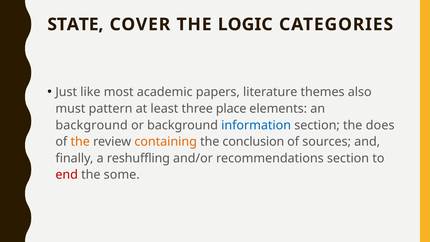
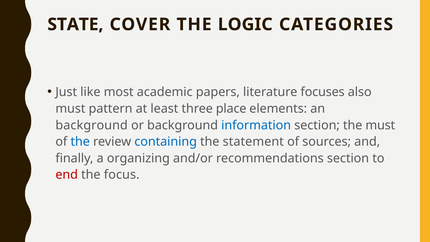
themes: themes -> focuses
the does: does -> must
the at (80, 142) colour: orange -> blue
containing colour: orange -> blue
conclusion: conclusion -> statement
reshuffling: reshuffling -> organizing
some: some -> focus
